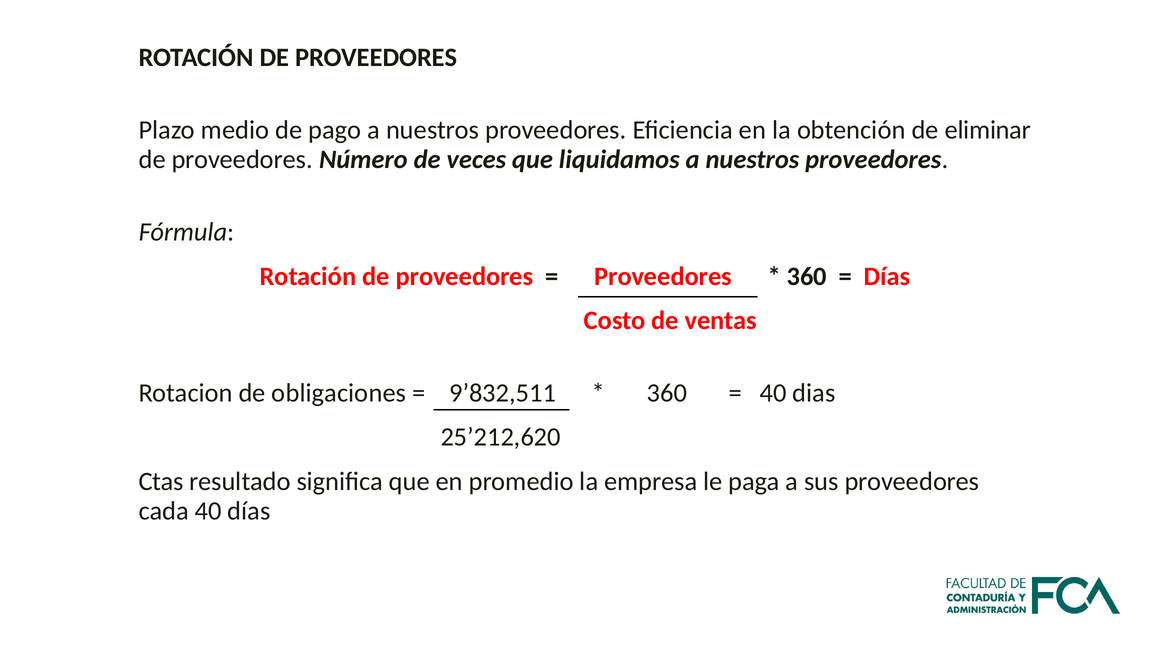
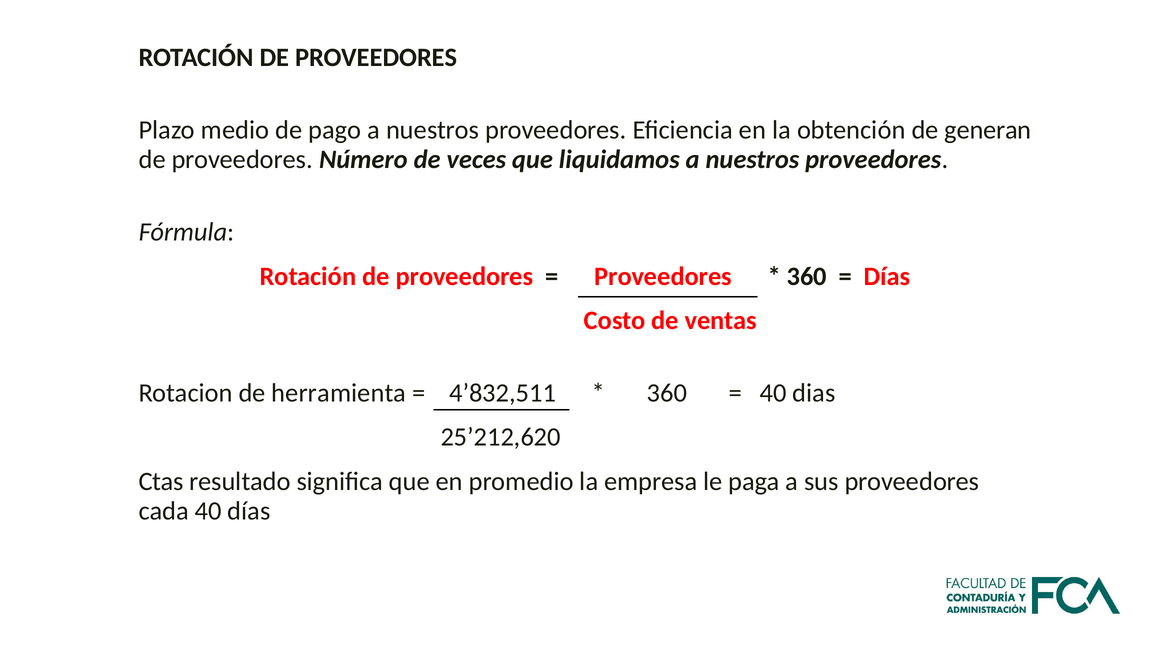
eliminar: eliminar -> generan
obligaciones: obligaciones -> herramienta
9’832,511: 9’832,511 -> 4’832,511
